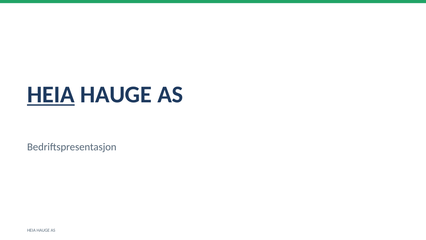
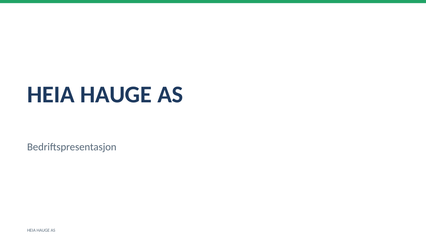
HEIA at (51, 94) underline: present -> none
